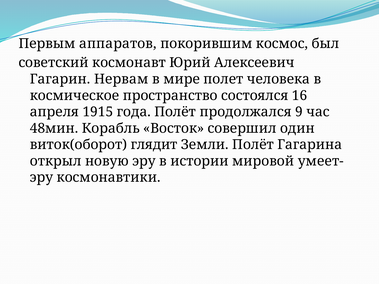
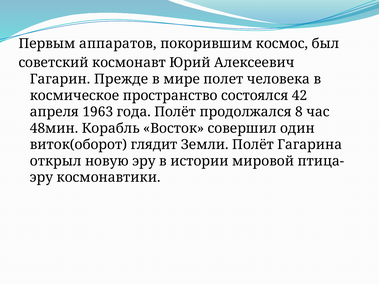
Нервам: Нервам -> Прежде
16: 16 -> 42
1915: 1915 -> 1963
9: 9 -> 8
умеет-: умеет- -> птица-
